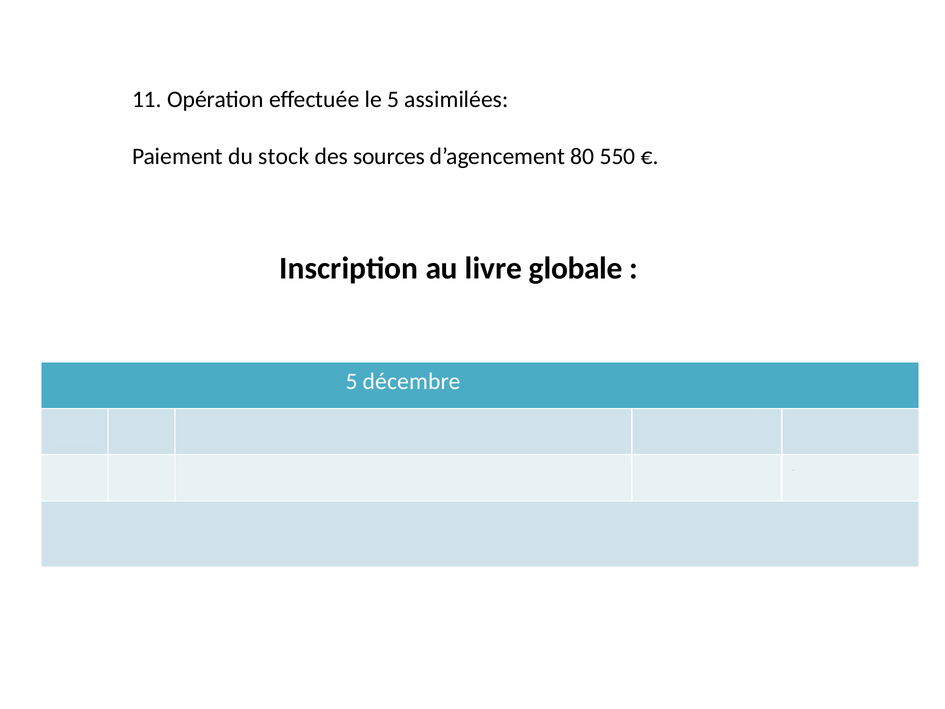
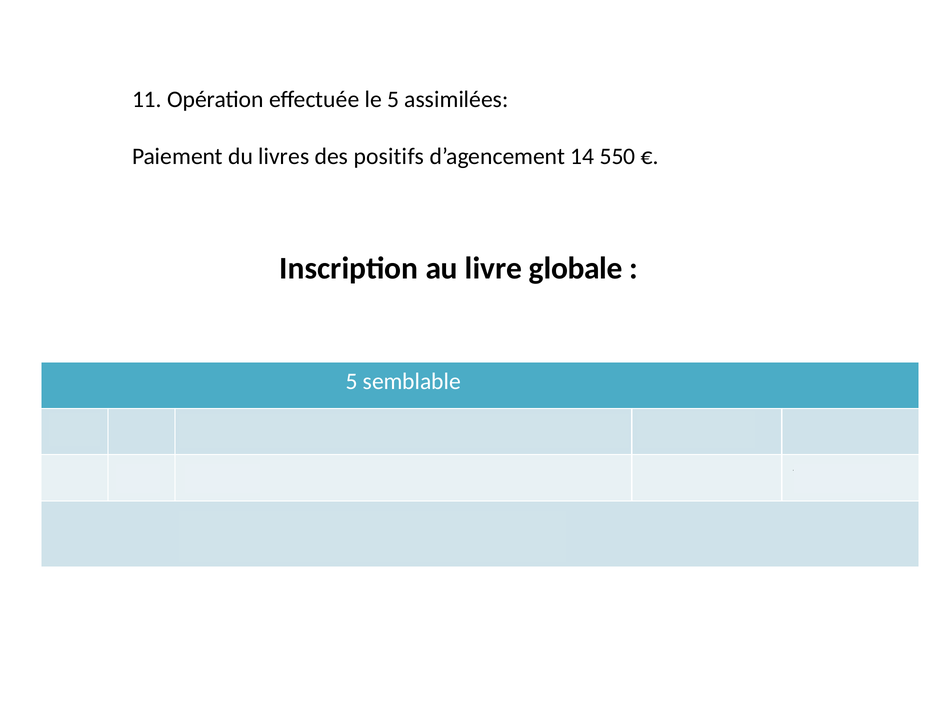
stock: stock -> livres
sources: sources -> positifs
80: 80 -> 14
décembre: décembre -> semblable
